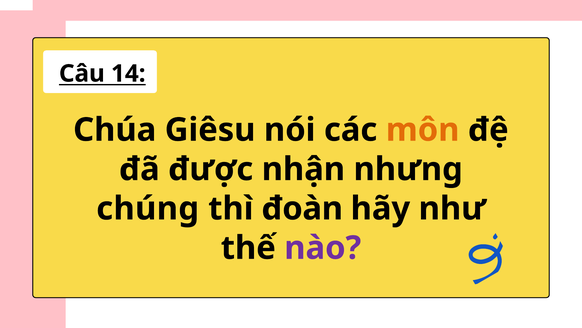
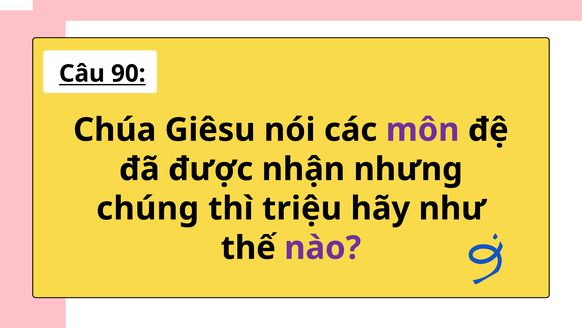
14: 14 -> 90
môn colour: orange -> purple
đoàn: đoàn -> triệu
